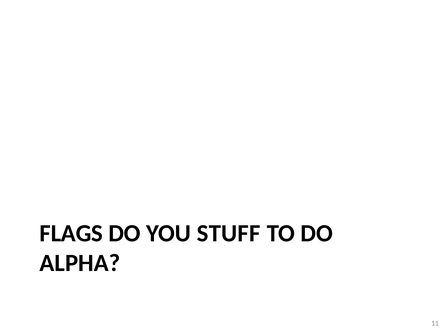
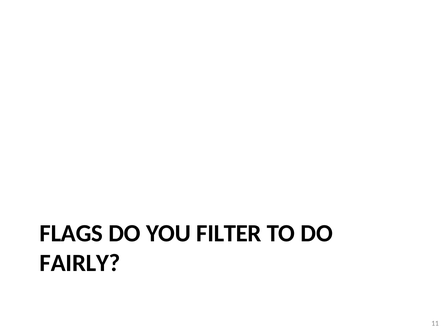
STUFF: STUFF -> FILTER
ALPHA: ALPHA -> FAIRLY
